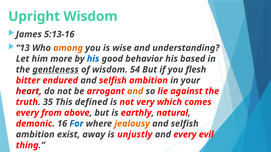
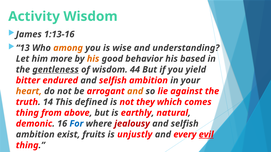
Upright: Upright -> Activity
5:13-16: 5:13-16 -> 1:13-16
his at (93, 59) colour: blue -> orange
54: 54 -> 44
flesh: flesh -> yield
heart colour: red -> orange
35: 35 -> 14
very: very -> they
every at (27, 113): every -> thing
jealousy colour: orange -> red
away: away -> fruits
evil underline: none -> present
